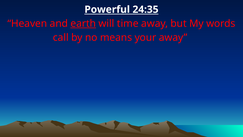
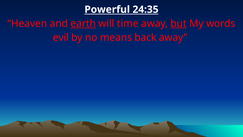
but underline: none -> present
call: call -> evil
your: your -> back
